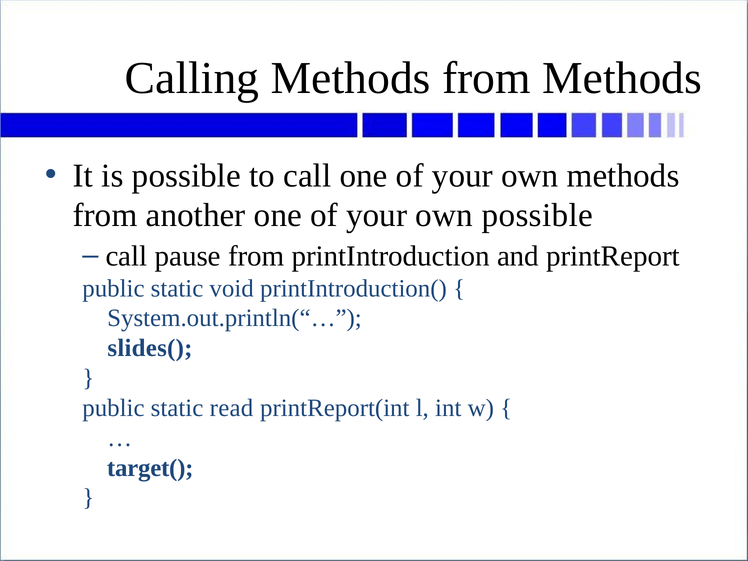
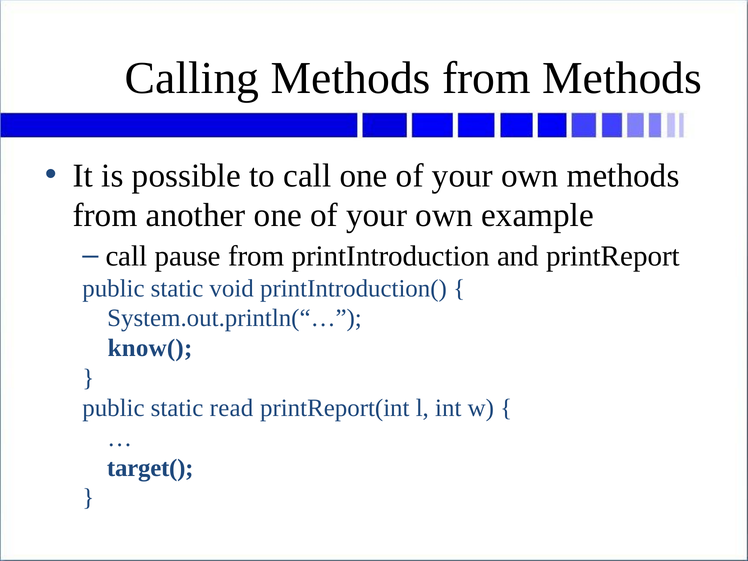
own possible: possible -> example
slides(: slides( -> know(
